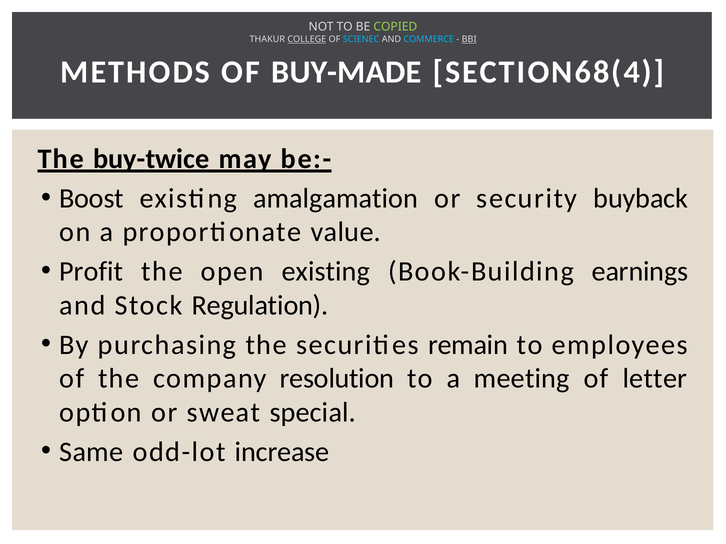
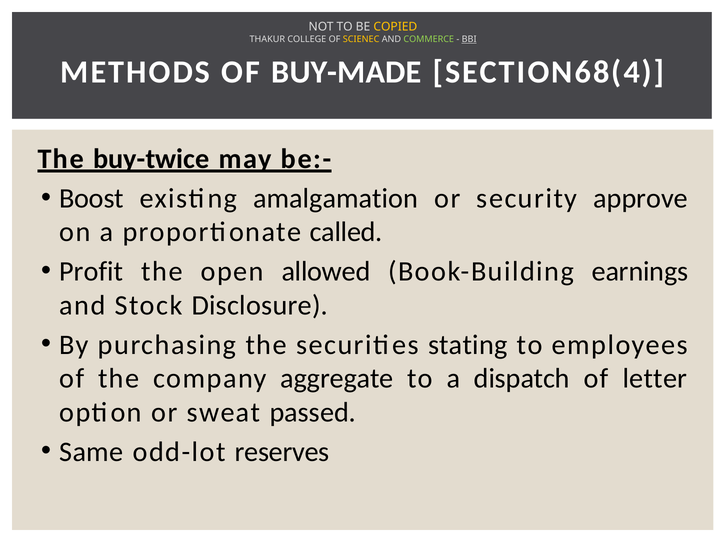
COPIED colour: light green -> yellow
COLLEGE underline: present -> none
SCIENEC colour: light blue -> yellow
COMMERCE colour: light blue -> light green
buyback: buyback -> approve
value: value -> called
open existing: existing -> allowed
Regulation: Regulation -> Disclosure
remain: remain -> stating
resolution: resolution -> aggregate
meeting: meeting -> dispatch
special: special -> passed
increase: increase -> reserves
